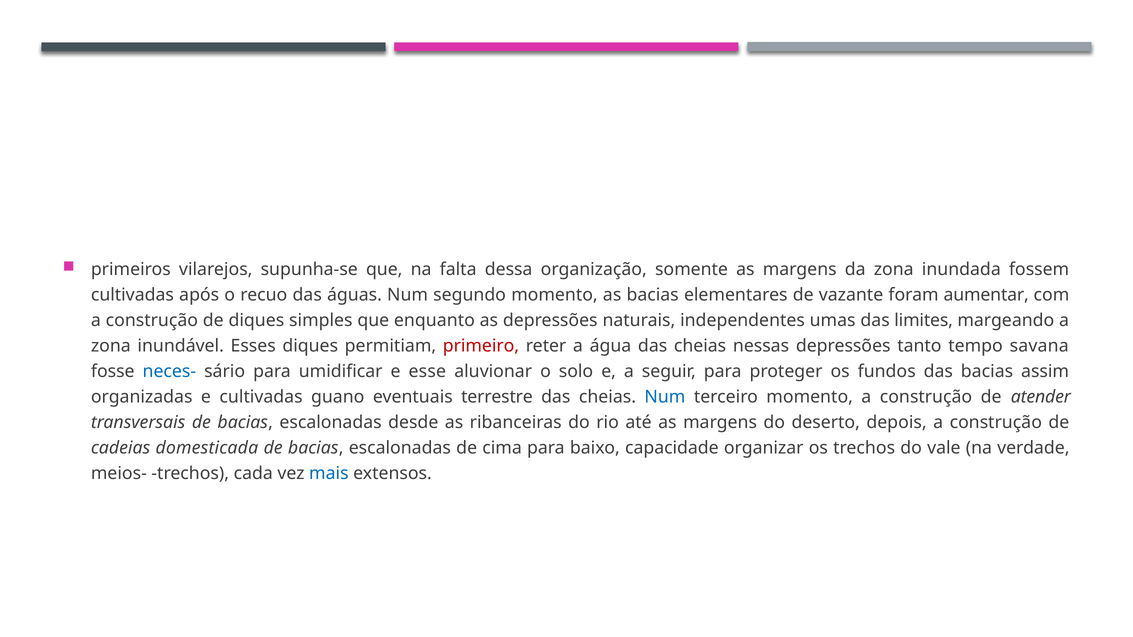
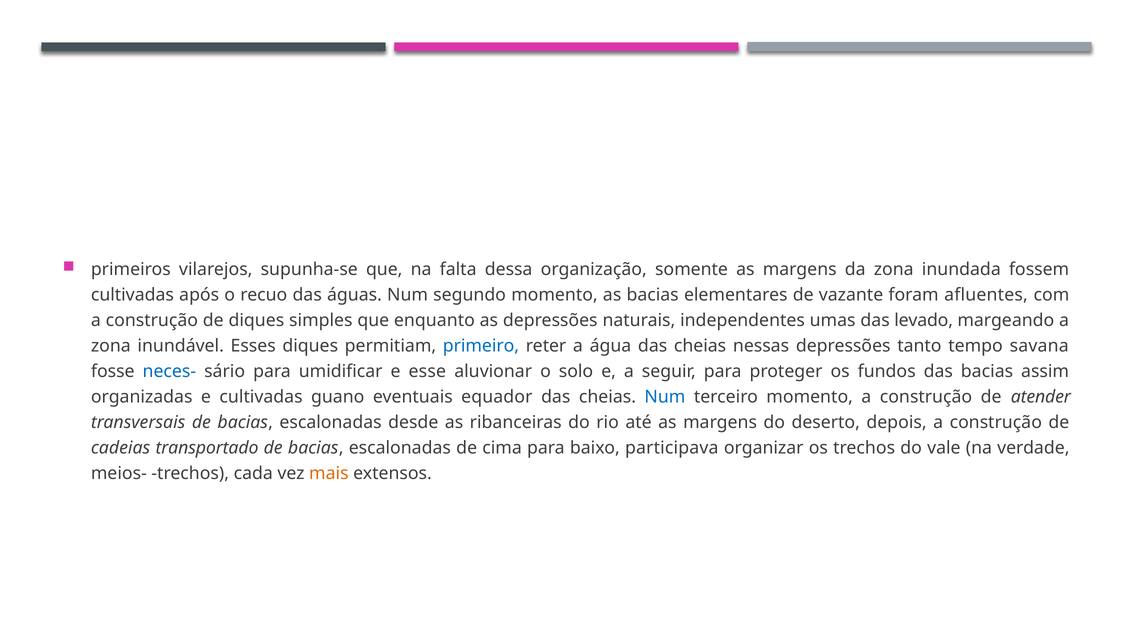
aumentar: aumentar -> afluentes
limites: limites -> levado
primeiro colour: red -> blue
terrestre: terrestre -> equador
domesticada: domesticada -> transportado
capacidade: capacidade -> participava
mais colour: blue -> orange
